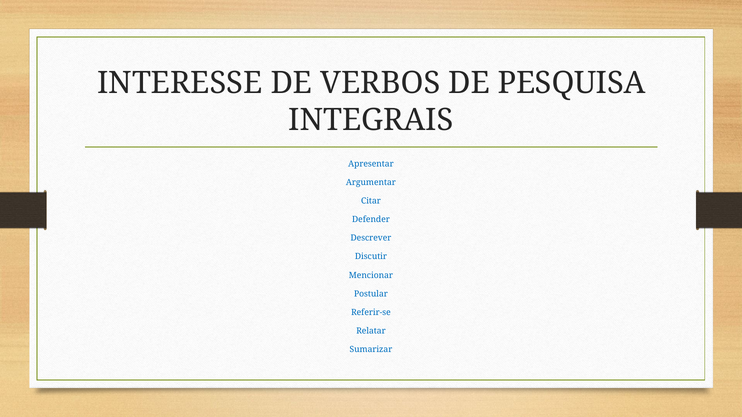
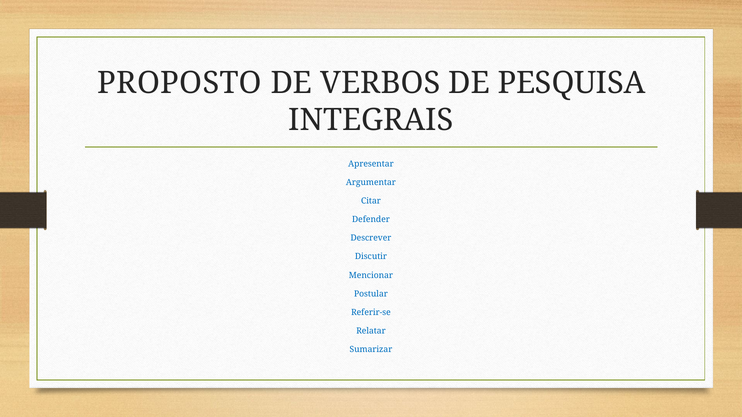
INTERESSE: INTERESSE -> PROPOSTO
